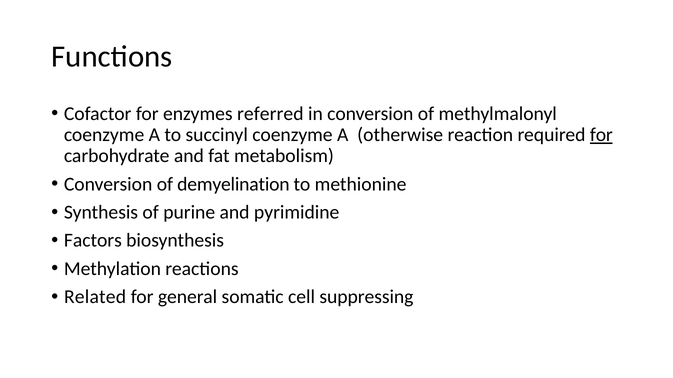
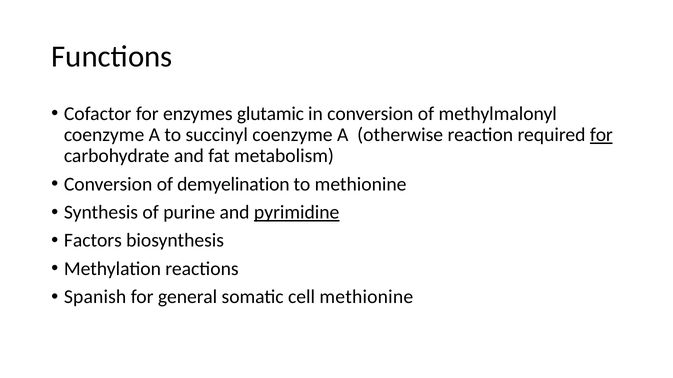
referred: referred -> glutamic
pyrimidine underline: none -> present
Related: Related -> Spanish
cell suppressing: suppressing -> methionine
